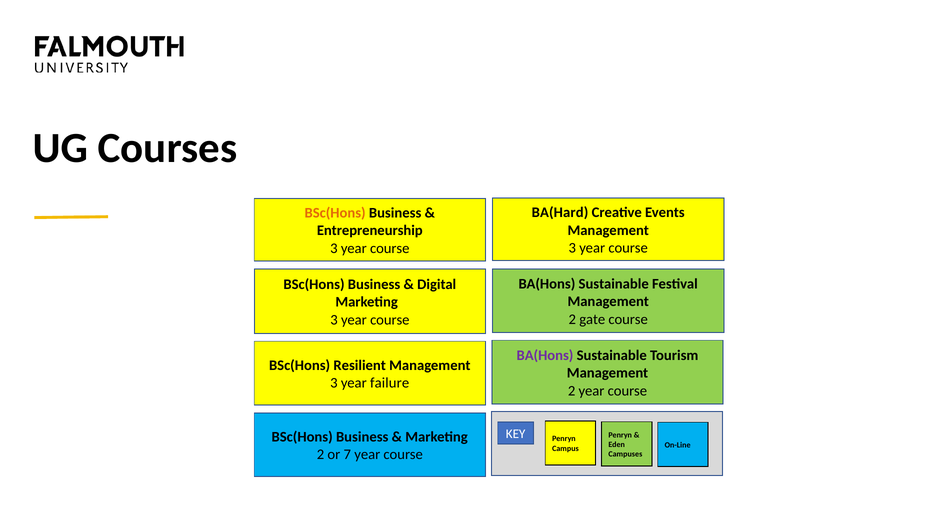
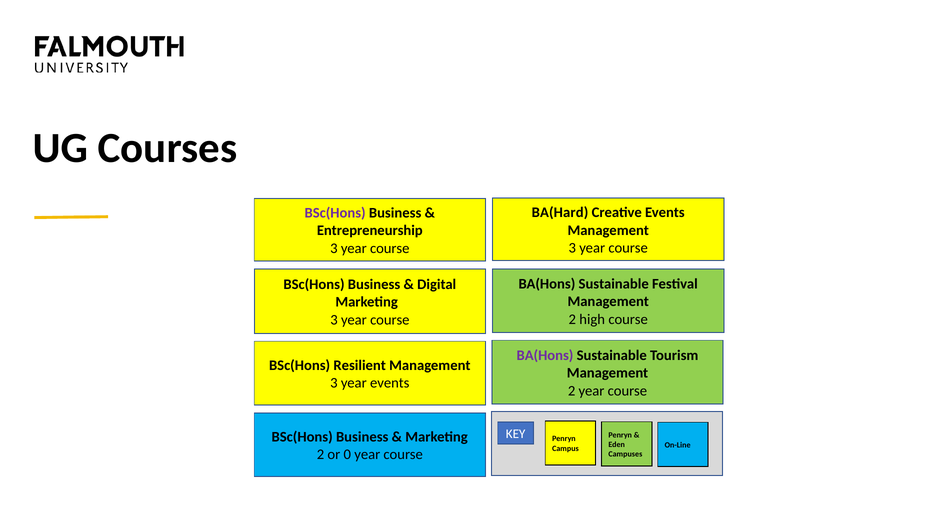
BSc(Hons at (335, 213) colour: orange -> purple
gate: gate -> high
year failure: failure -> events
7: 7 -> 0
